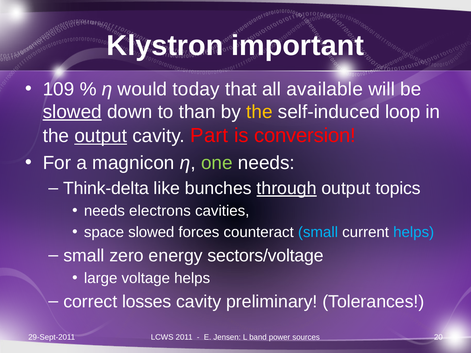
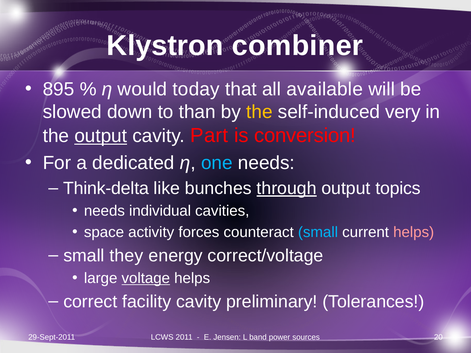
important: important -> combiner
109: 109 -> 895
slowed at (72, 112) underline: present -> none
loop: loop -> very
magnicon: magnicon -> dedicated
one colour: light green -> light blue
electrons: electrons -> individual
space slowed: slowed -> activity
helps at (414, 232) colour: light blue -> pink
zero: zero -> they
sectors/voltage: sectors/voltage -> correct/voltage
voltage underline: none -> present
losses: losses -> facility
